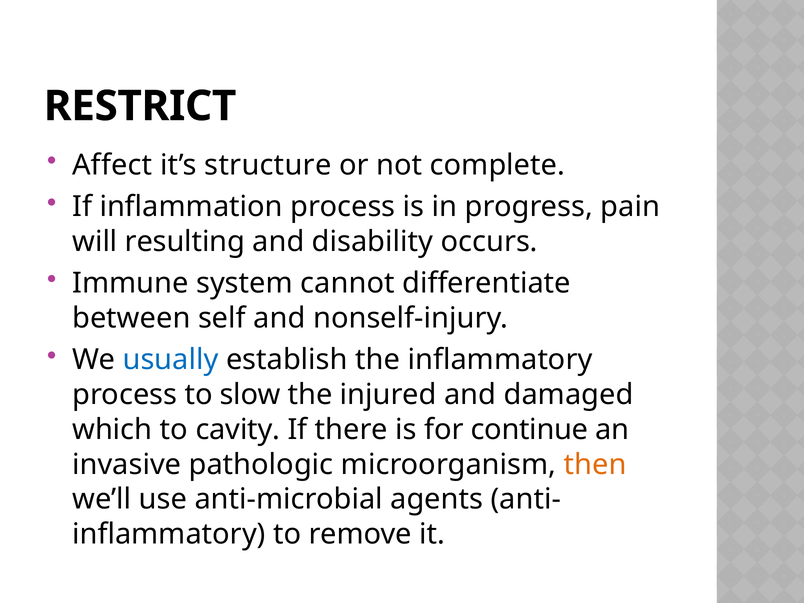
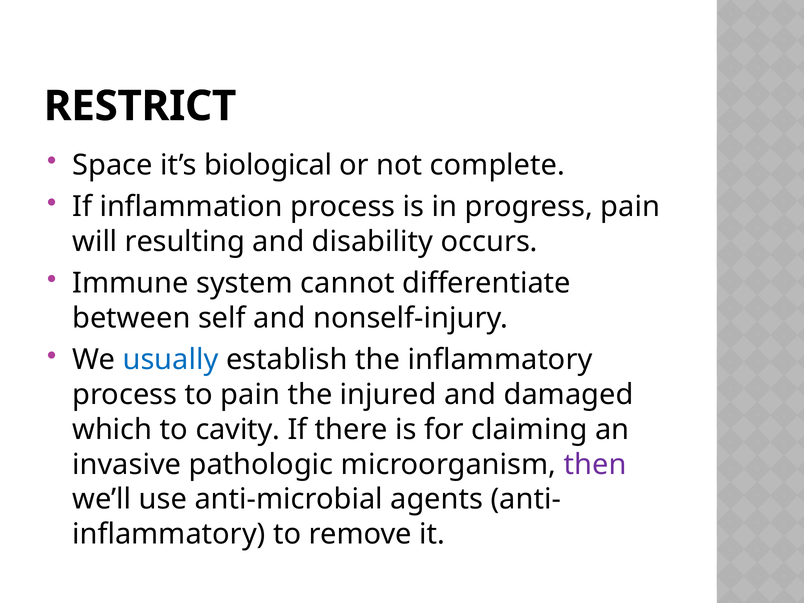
Affect: Affect -> Space
structure: structure -> biological
to slow: slow -> pain
continue: continue -> claiming
then colour: orange -> purple
